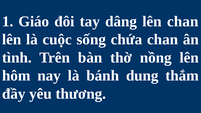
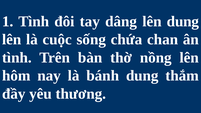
1 Giáo: Giáo -> Tình
lên chan: chan -> dung
